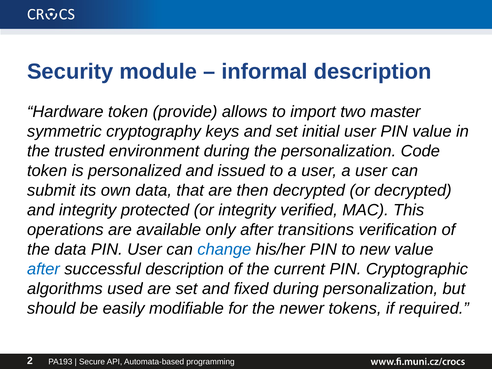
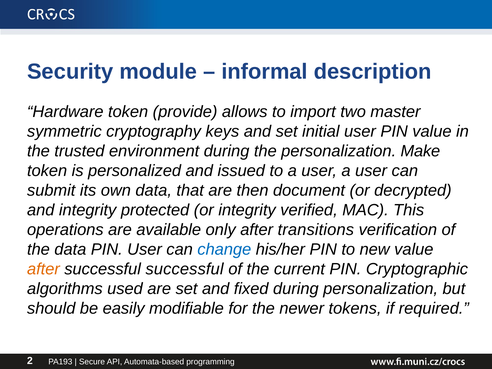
Code: Code -> Make
then decrypted: decrypted -> document
after at (43, 269) colour: blue -> orange
successful description: description -> successful
